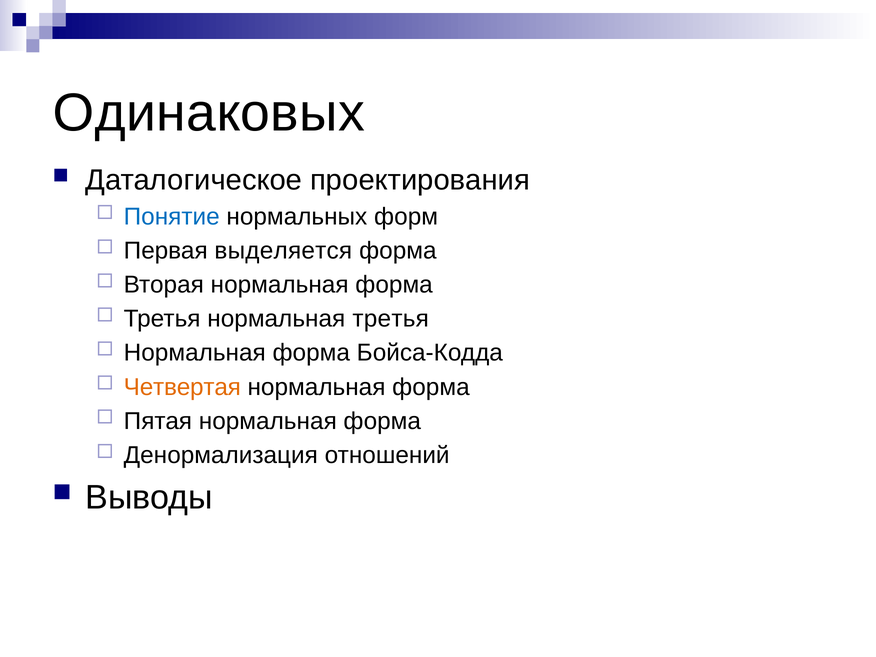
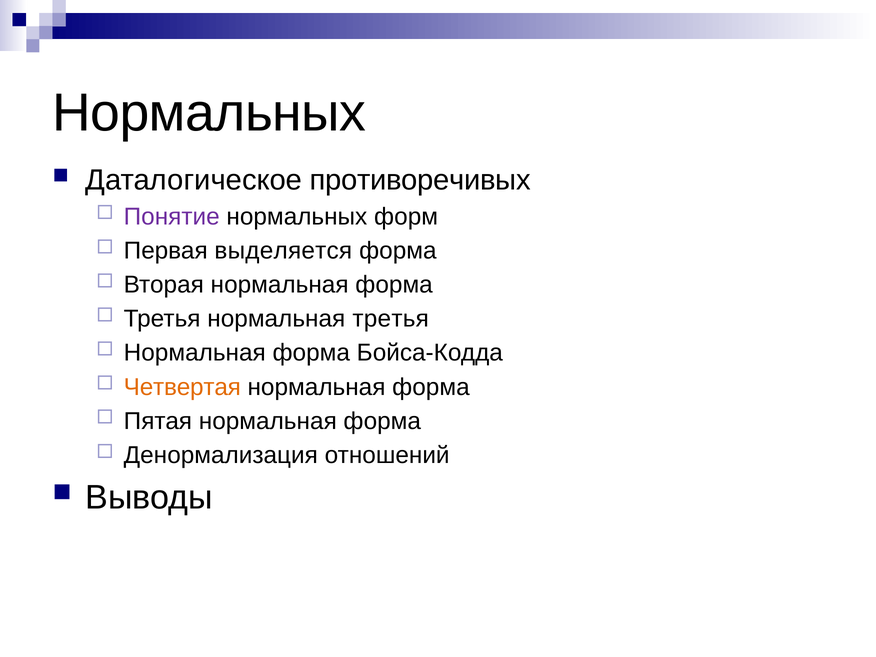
Одинаковых at (209, 113): Одинаковых -> Нормальных
проектирования: проектирования -> противоречивых
Понятие colour: blue -> purple
